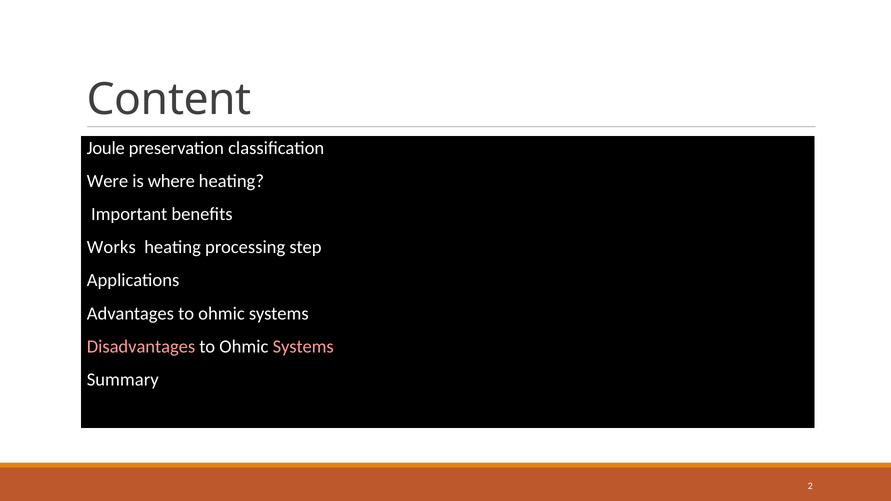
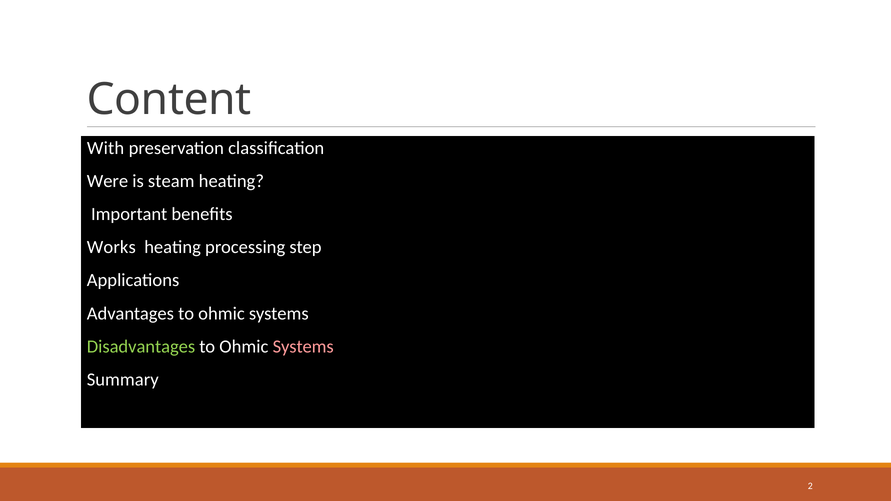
Joule: Joule -> With
where: where -> steam
Disadvantages colour: pink -> light green
